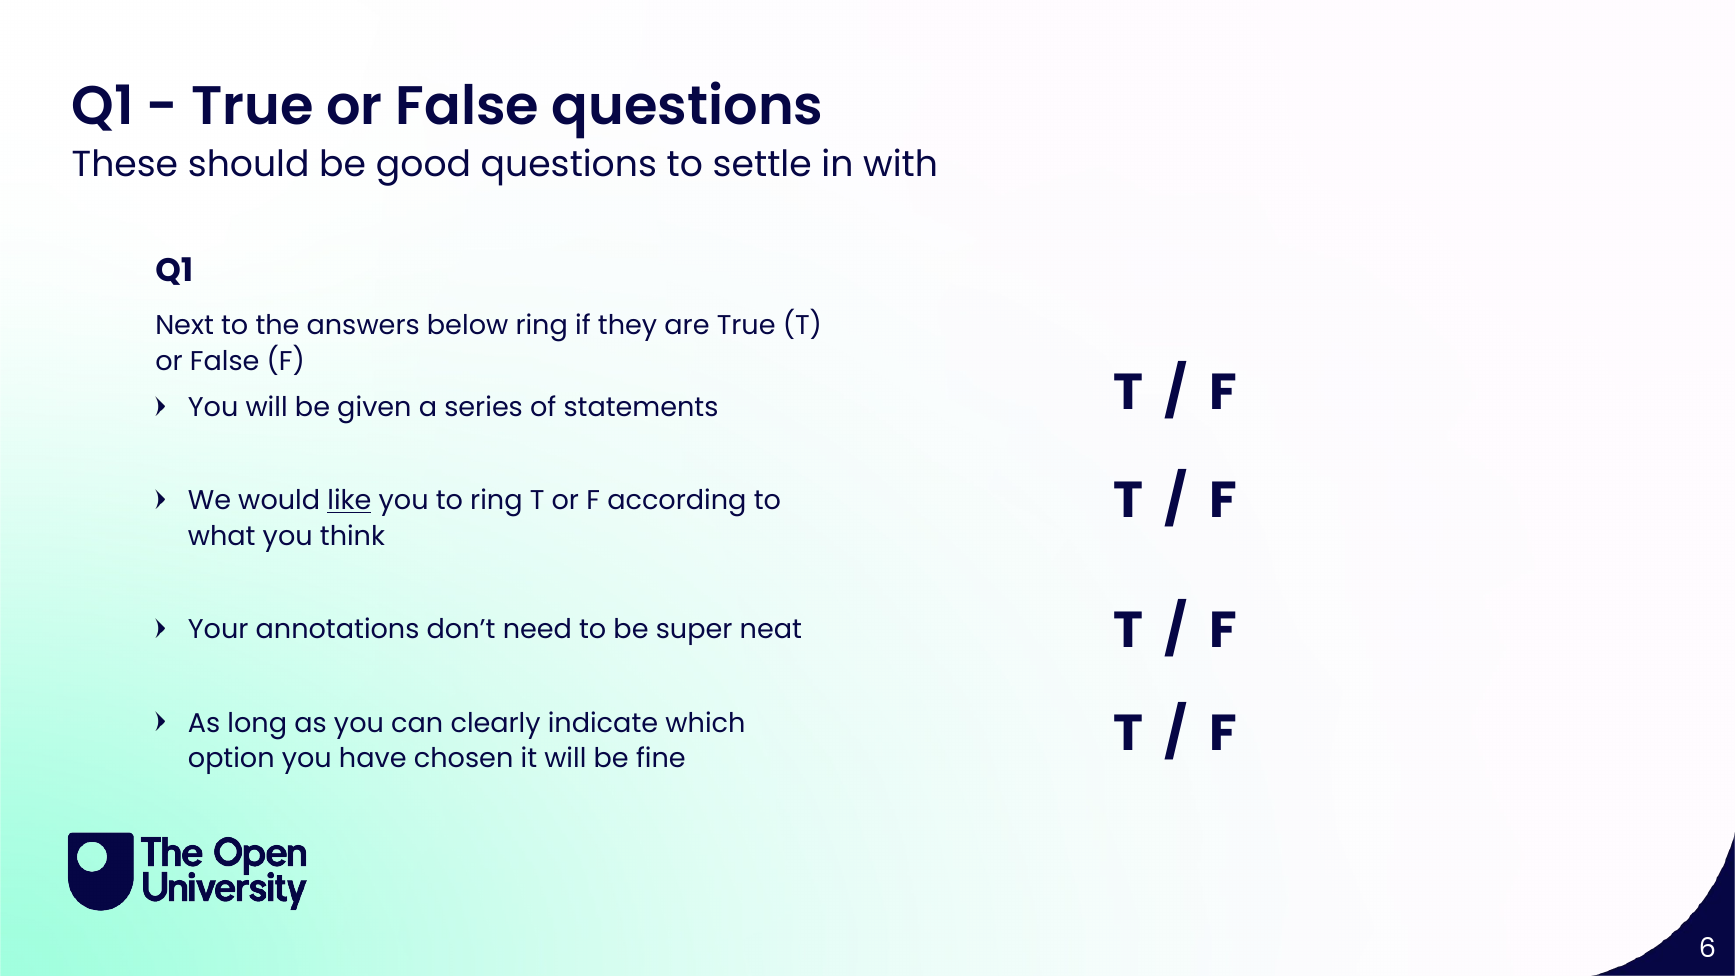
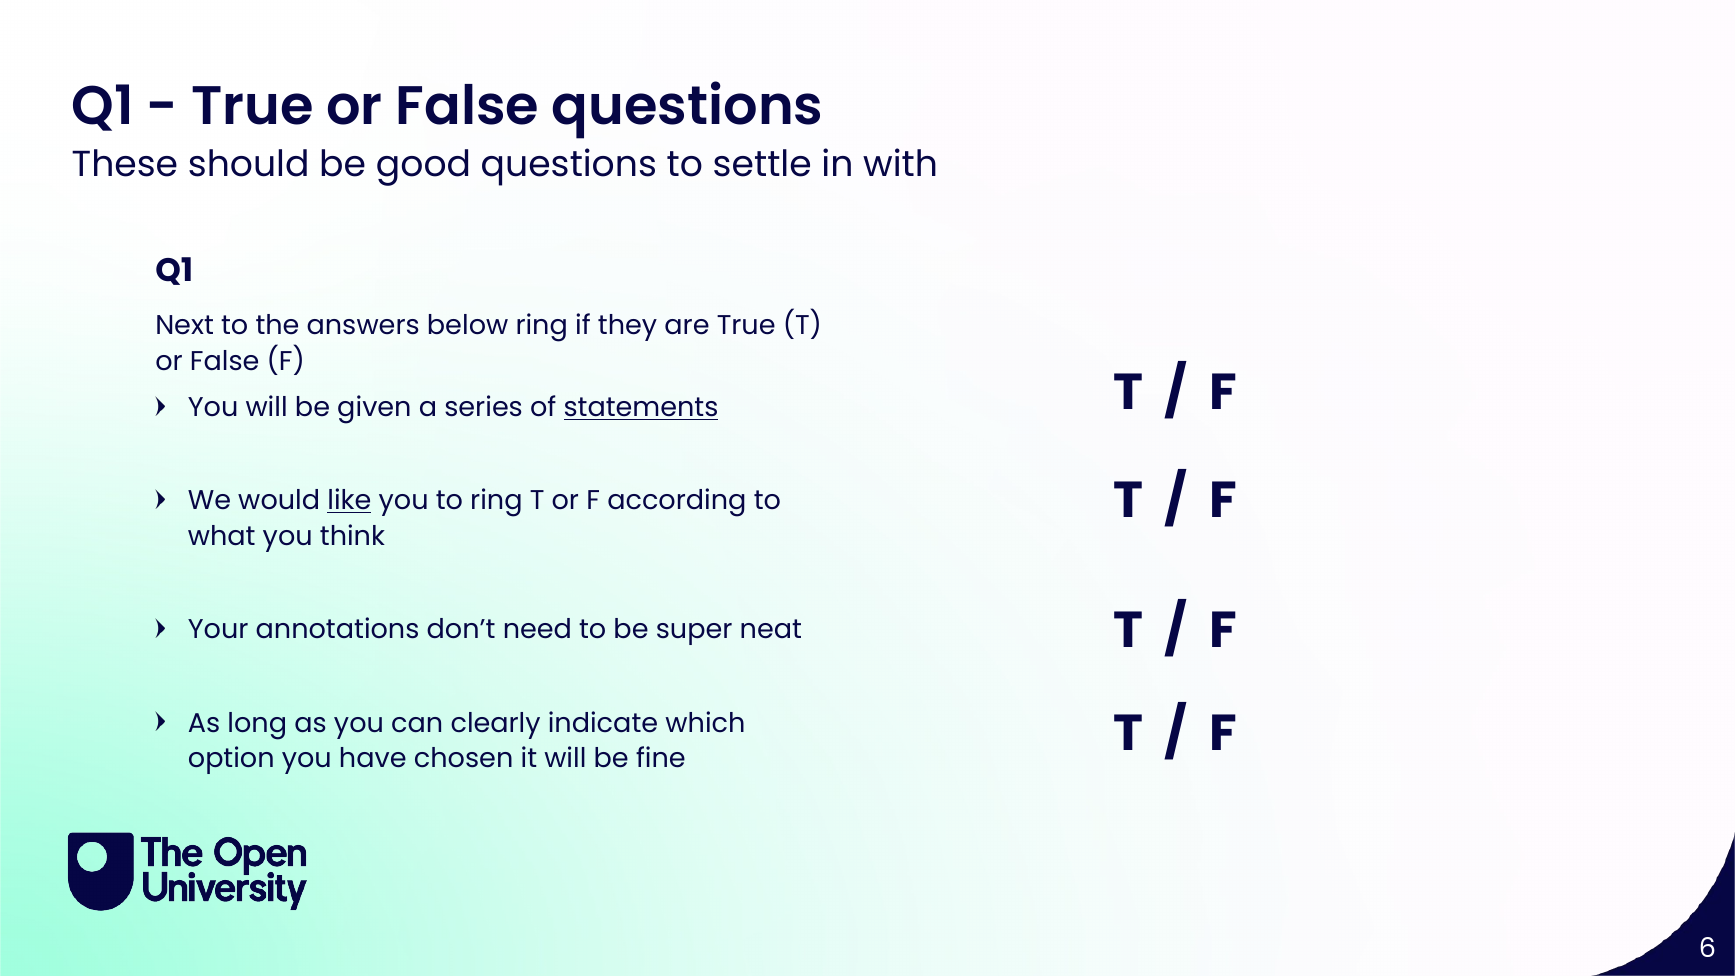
statements underline: none -> present
